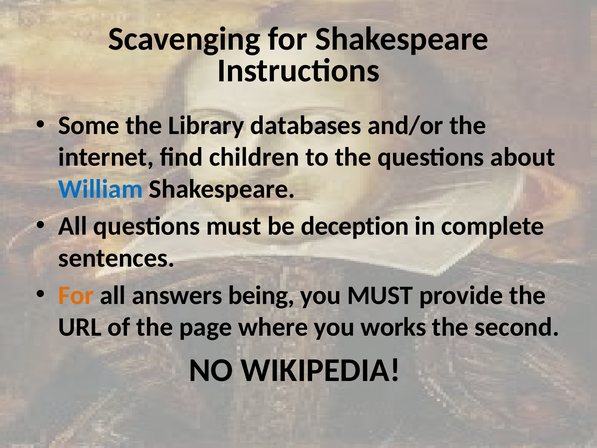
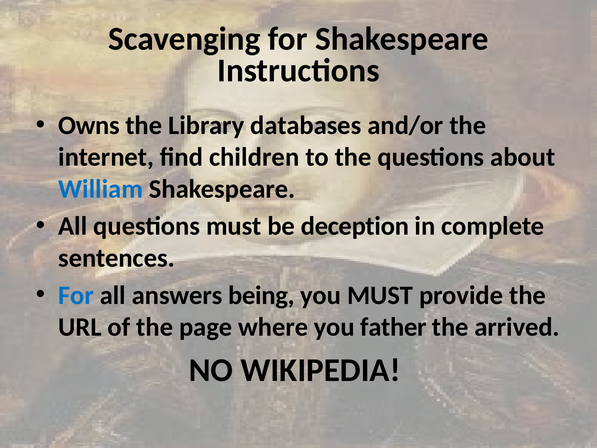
Some: Some -> Owns
For at (76, 295) colour: orange -> blue
works: works -> father
second: second -> arrived
